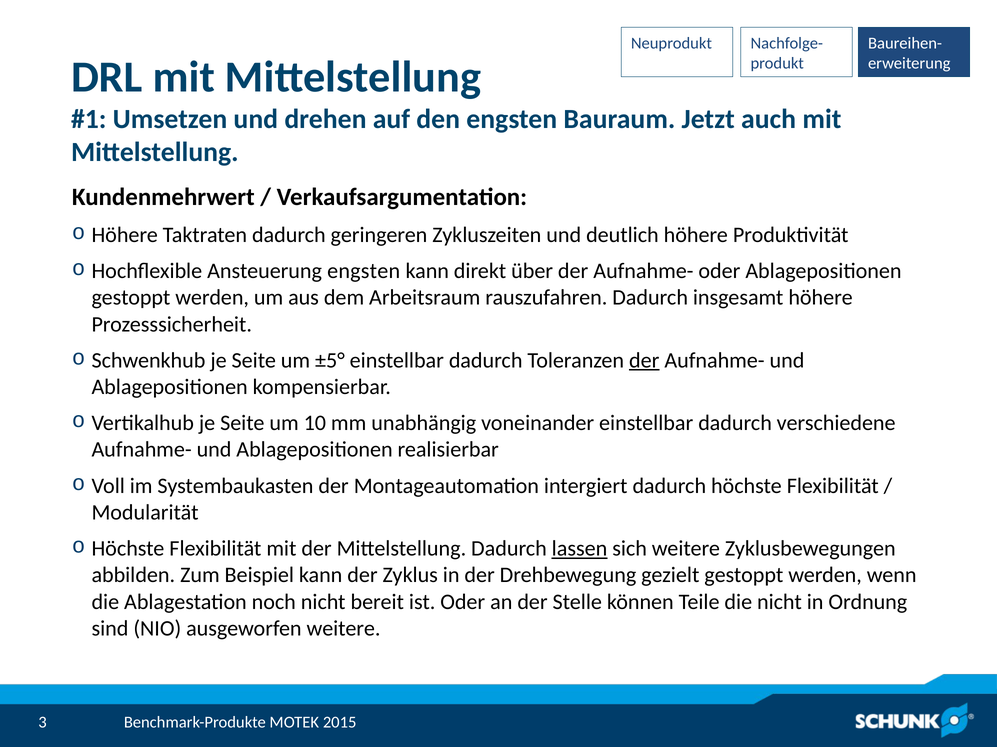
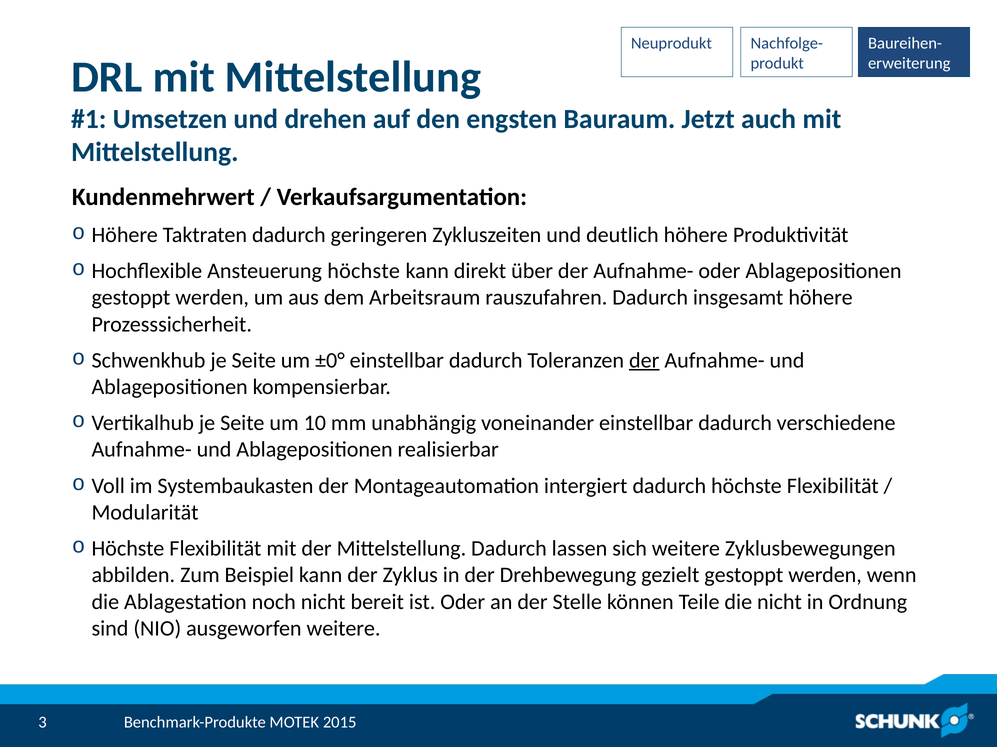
Ansteuerung engsten: engsten -> höchste
±5°: ±5° -> ±0°
lassen underline: present -> none
